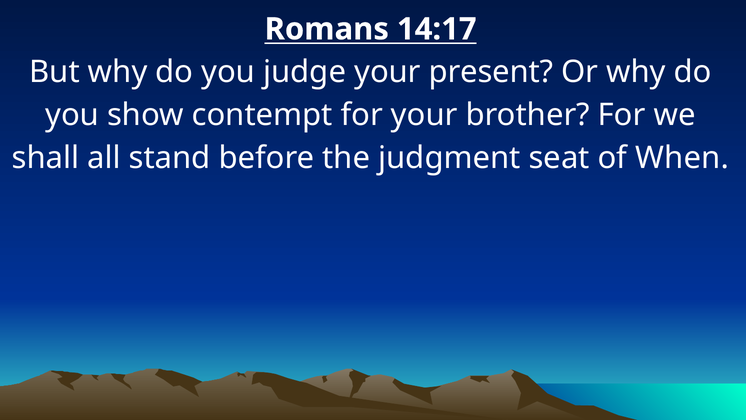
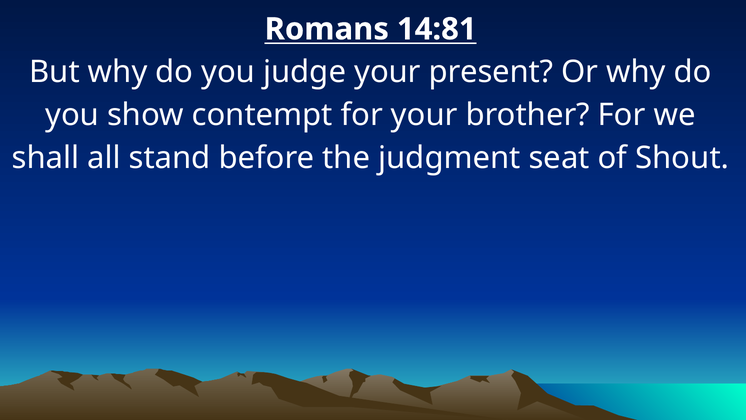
14:17: 14:17 -> 14:81
When: When -> Shout
